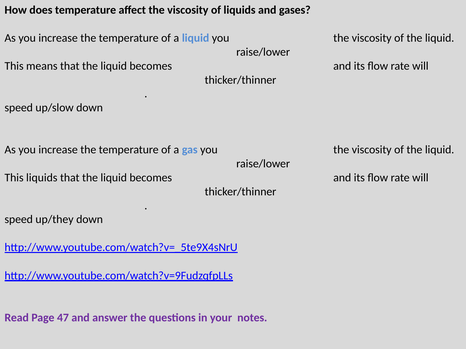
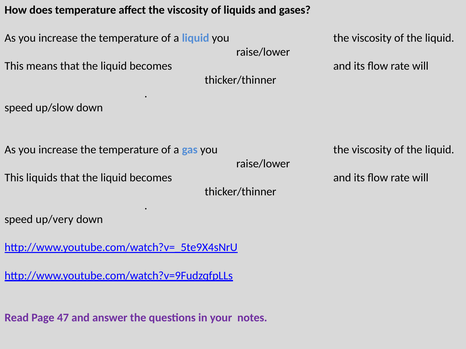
up/they: up/they -> up/very
